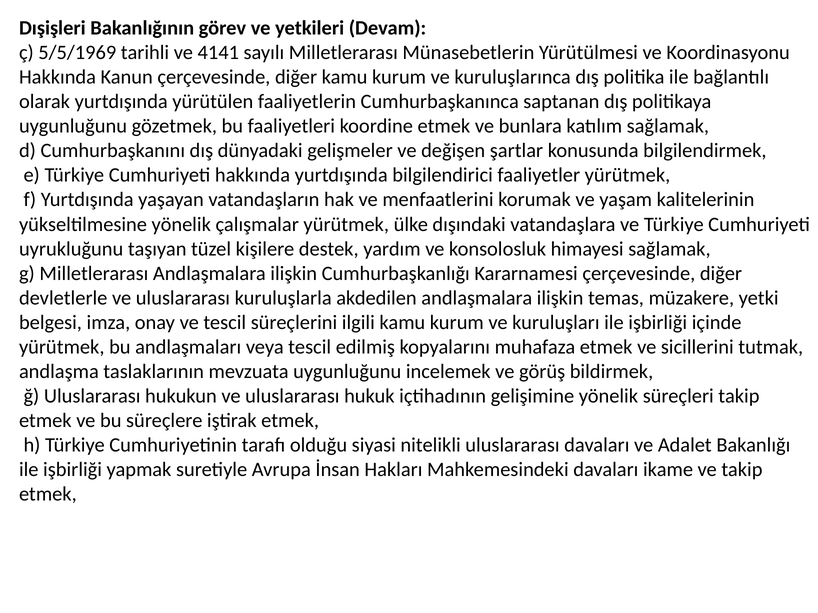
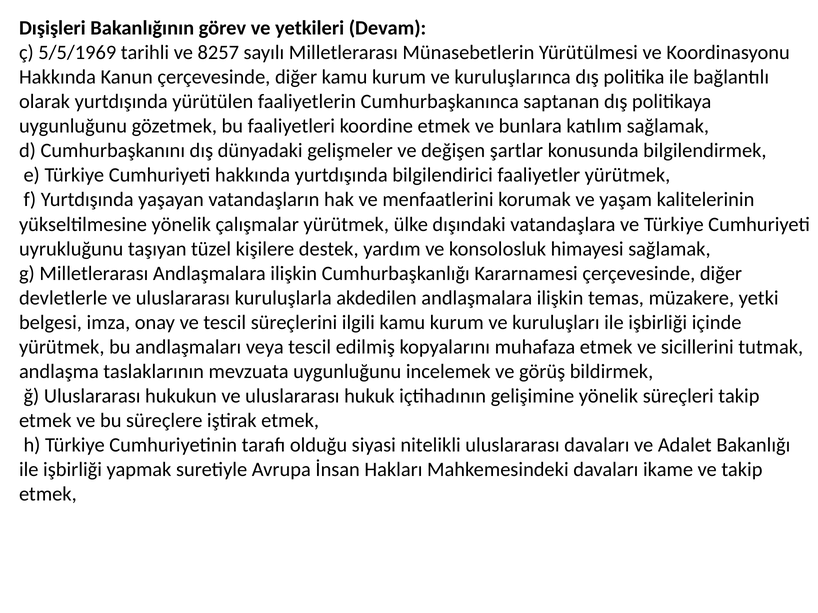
4141: 4141 -> 8257
